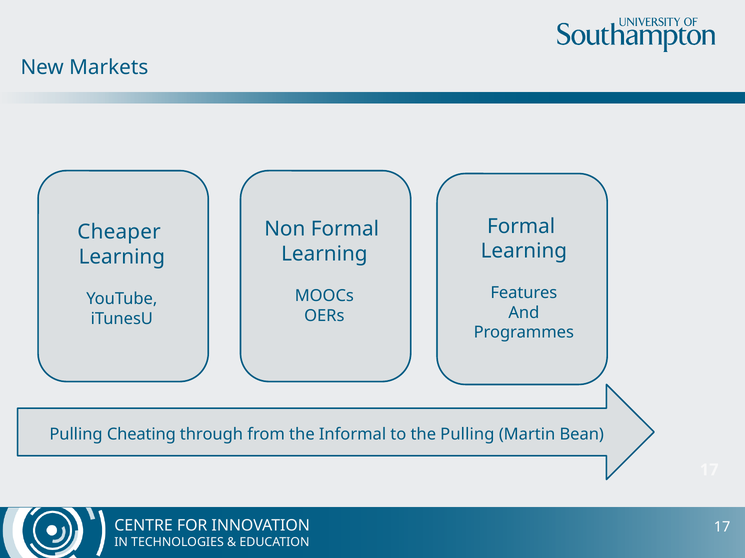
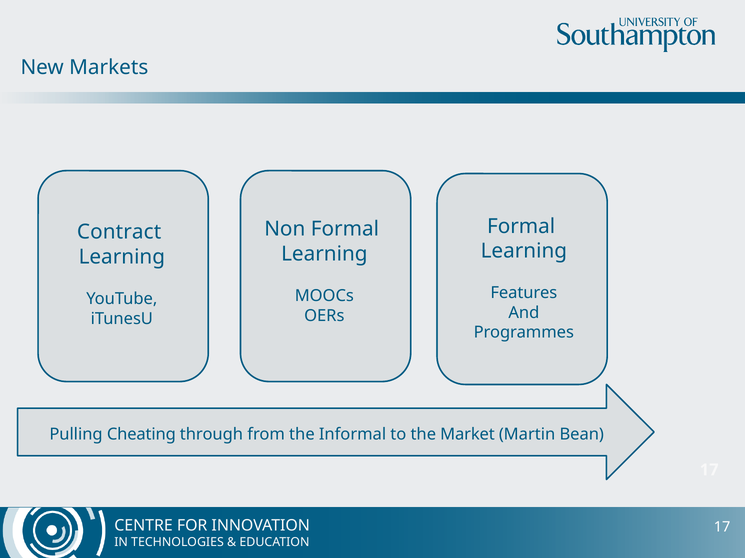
Cheaper: Cheaper -> Contract
the Pulling: Pulling -> Market
